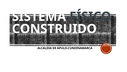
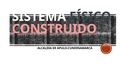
CONSTRUIDO colour: white -> pink
